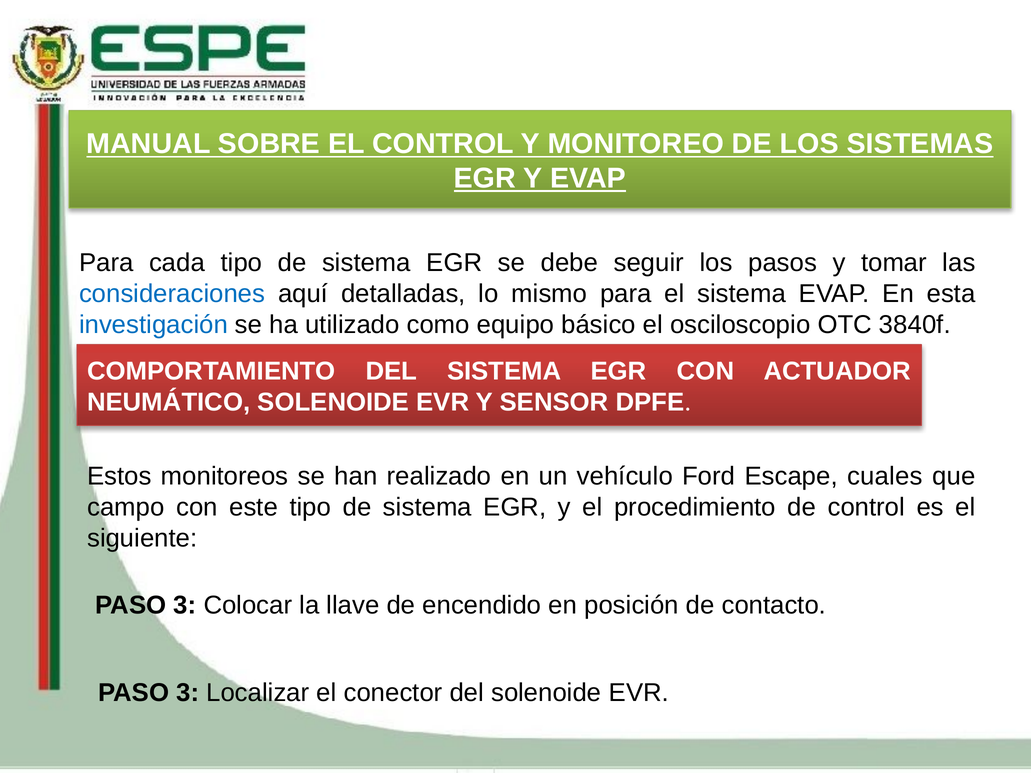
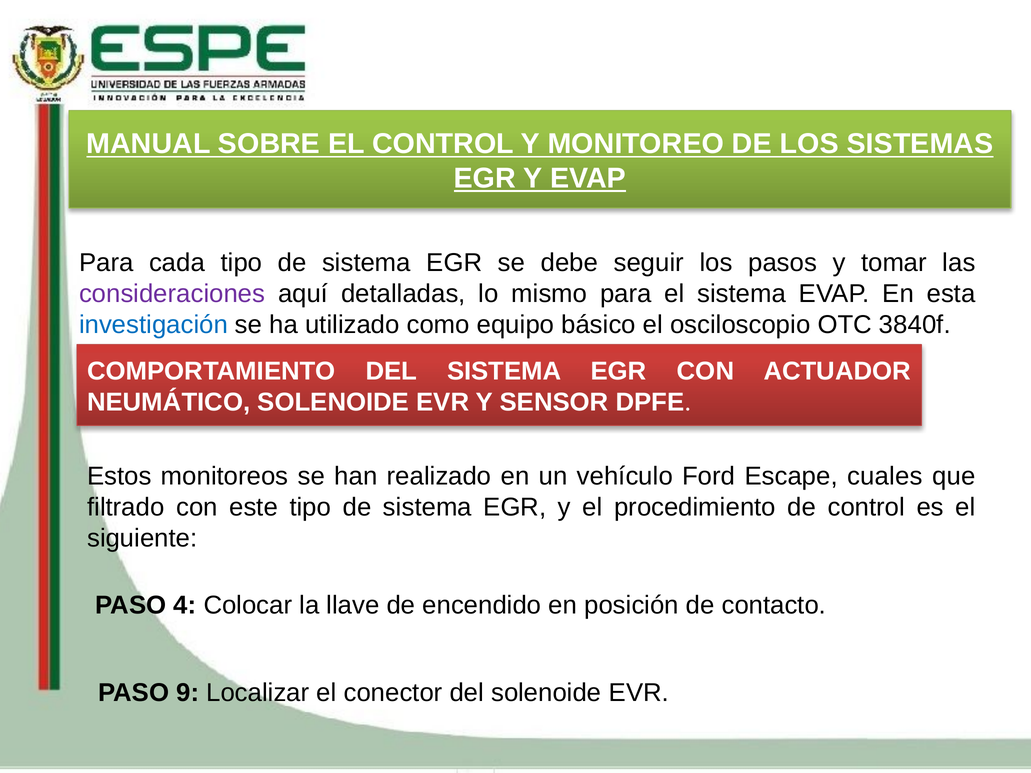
consideraciones colour: blue -> purple
campo: campo -> filtrado
3 at (185, 605): 3 -> 4
3 at (188, 693): 3 -> 9
